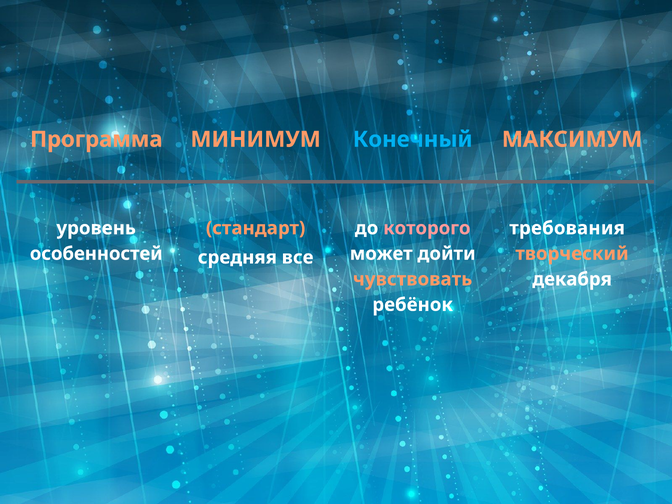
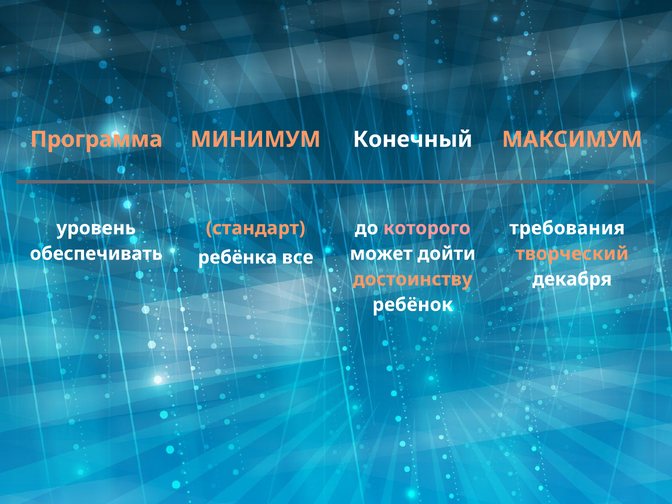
Конечный colour: light blue -> white
особенностей: особенностей -> обеспечивать
средняя: средняя -> ребёнка
чувствовать: чувствовать -> достоинству
